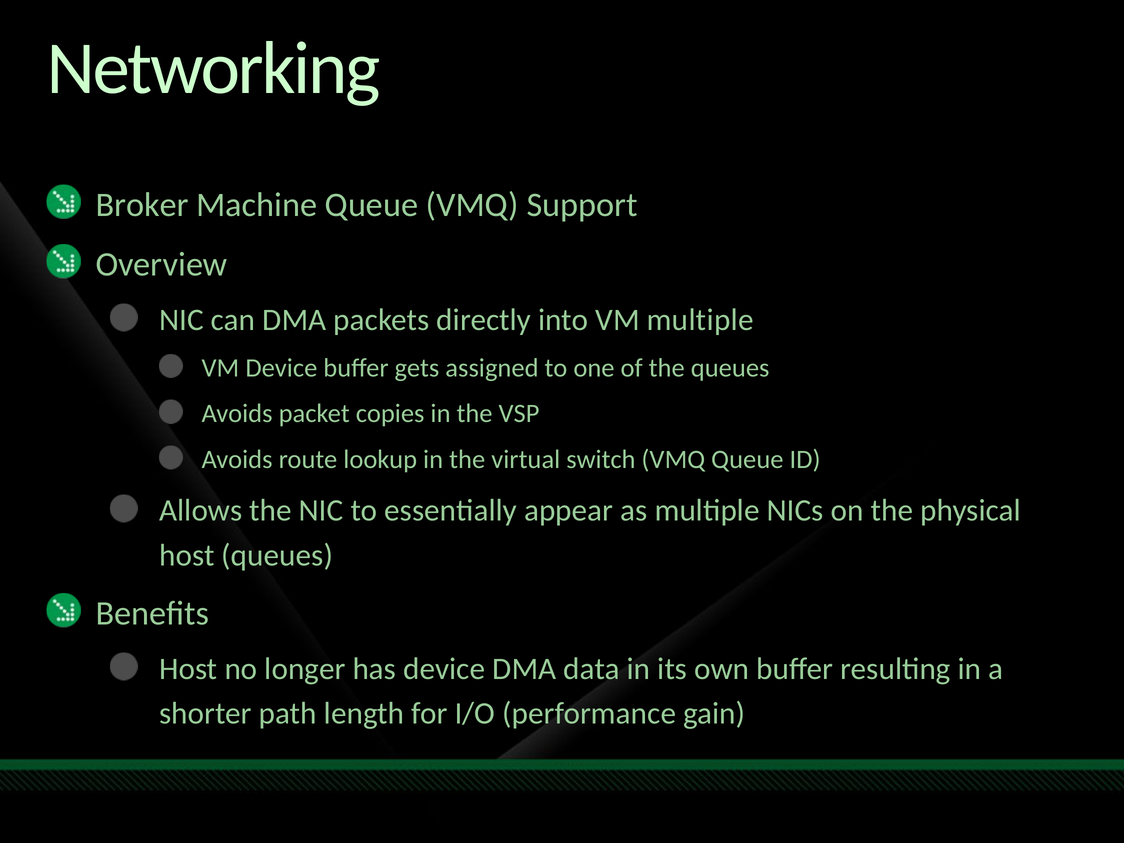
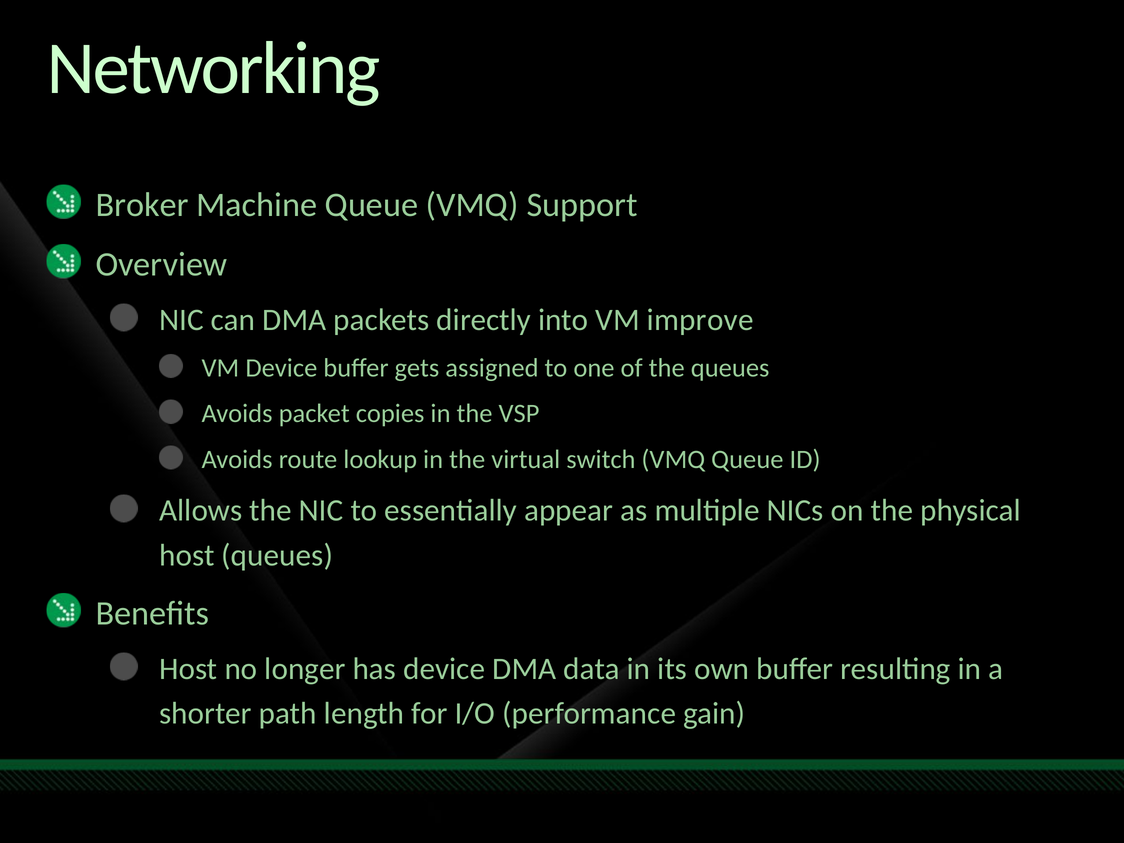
VM multiple: multiple -> improve
